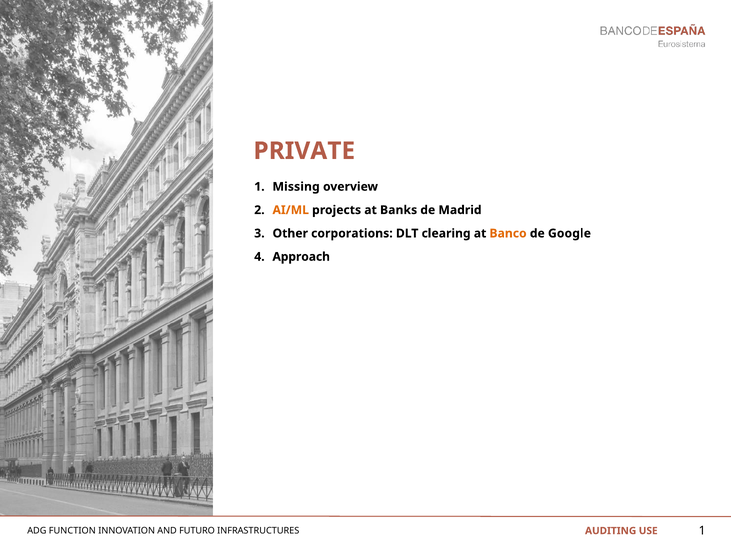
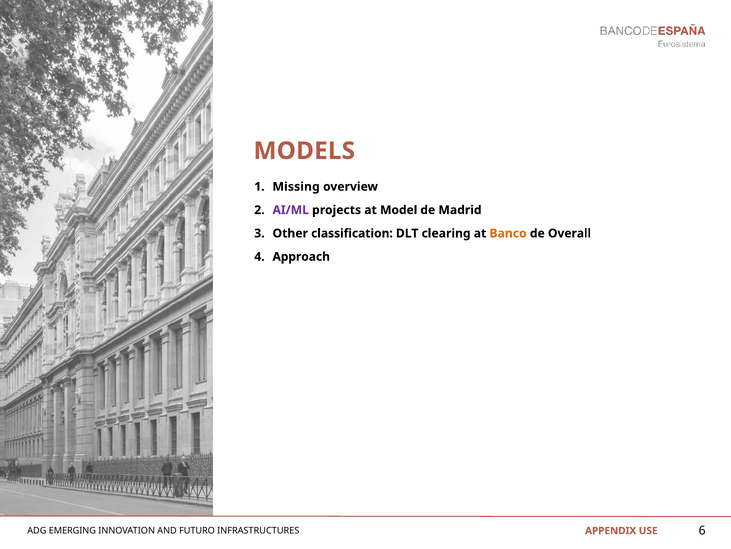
PRIVATE: PRIVATE -> MODELS
AI/ML colour: orange -> purple
Banks: Banks -> Model
corporations: corporations -> classification
Google: Google -> Overall
FUNCTION: FUNCTION -> EMERGING
AUDITING: AUDITING -> APPENDIX
USE 1: 1 -> 6
